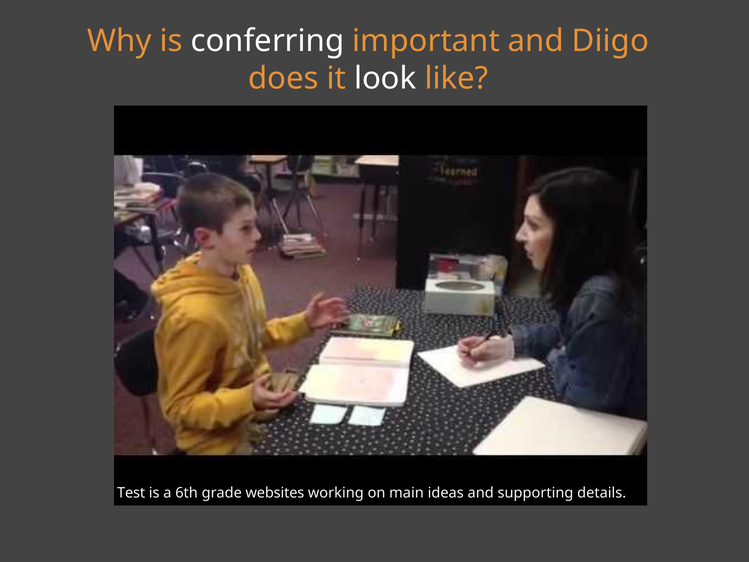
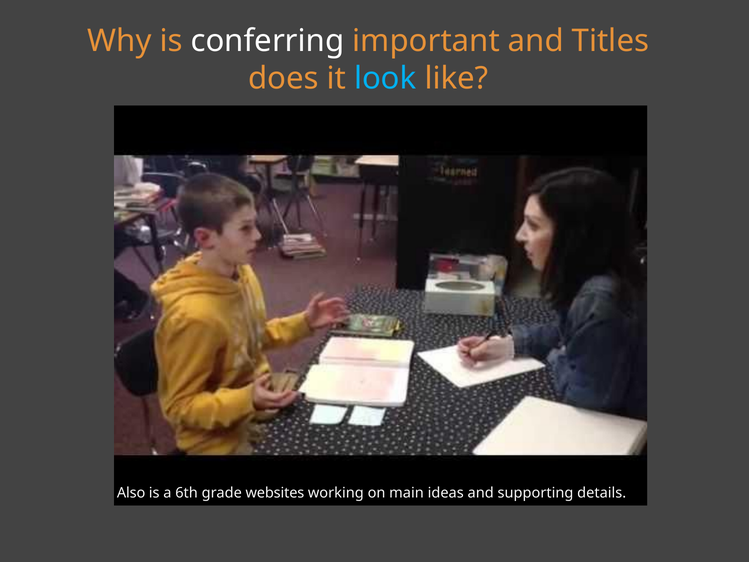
Diigo: Diigo -> Titles
look colour: white -> light blue
Test: Test -> Also
